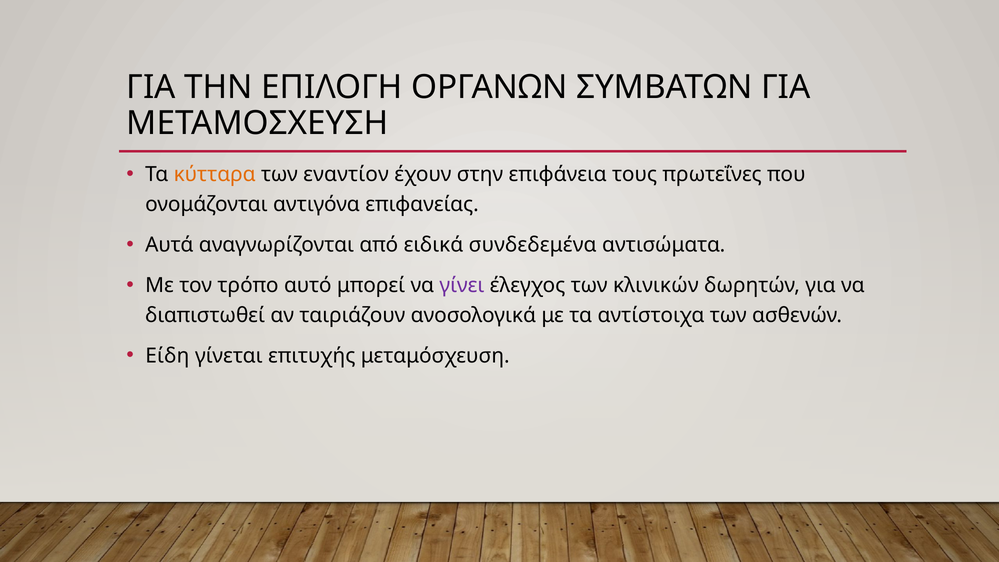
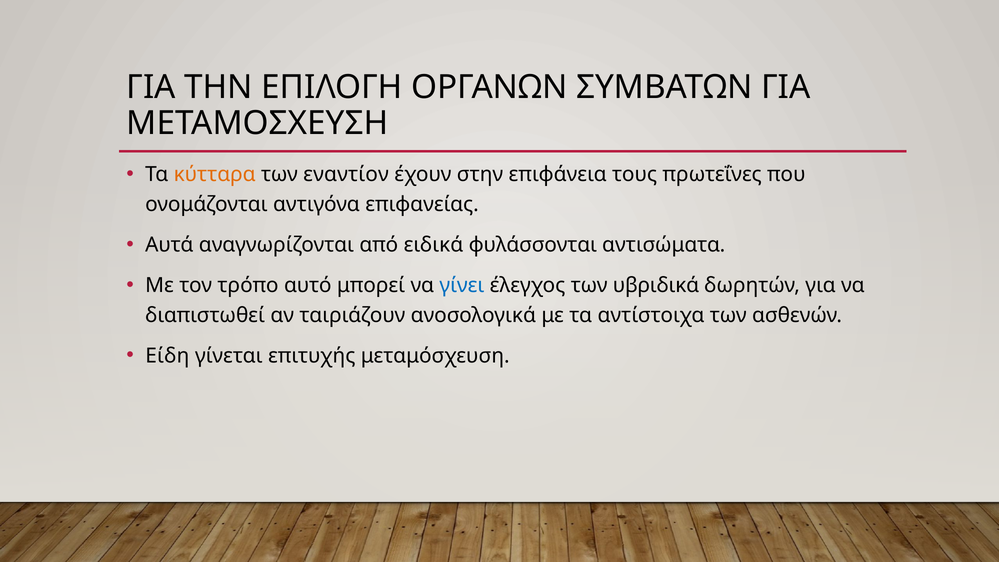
συνδεδεμένα: συνδεδεμένα -> φυλάσσονται
γίνει colour: purple -> blue
κλινικών: κλινικών -> υβριδικά
